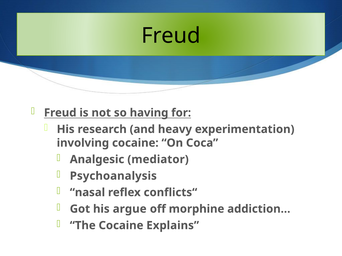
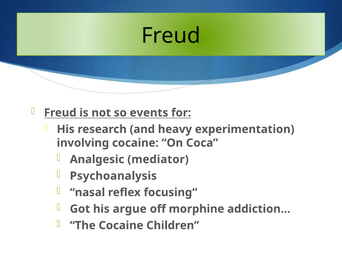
having: having -> events
conflicts“: conflicts“ -> focusing“
Explains: Explains -> Children
